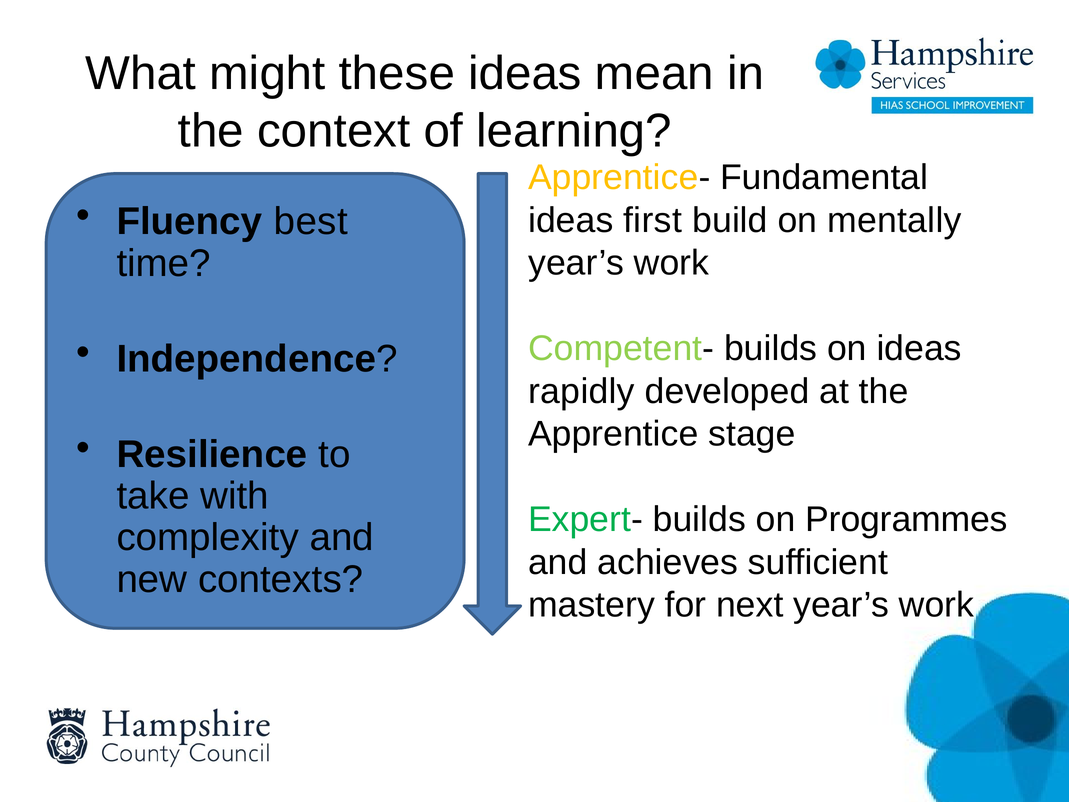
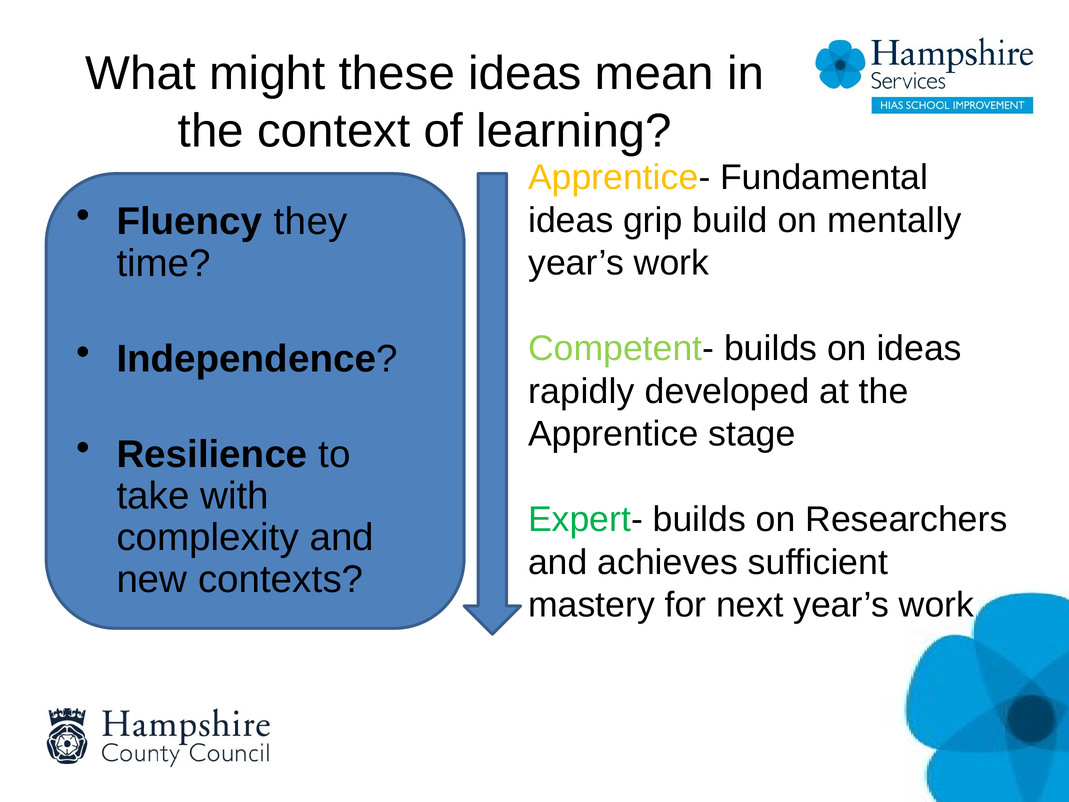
best: best -> they
first: first -> grip
Programmes: Programmes -> Researchers
